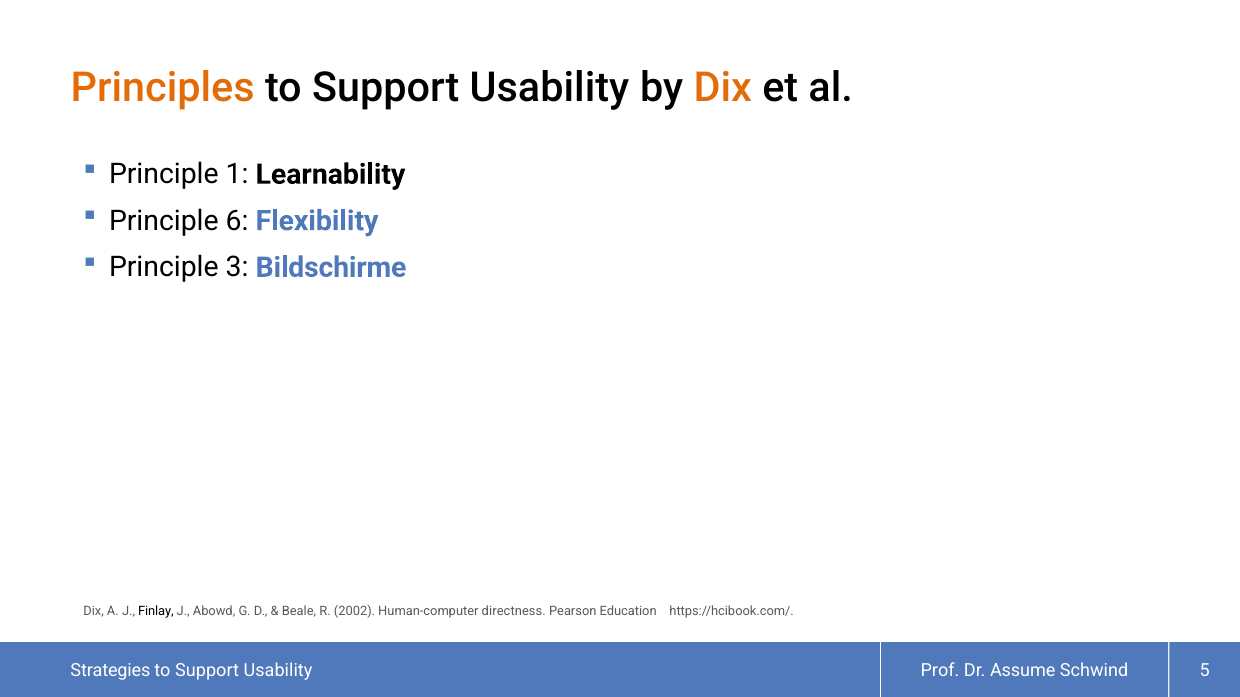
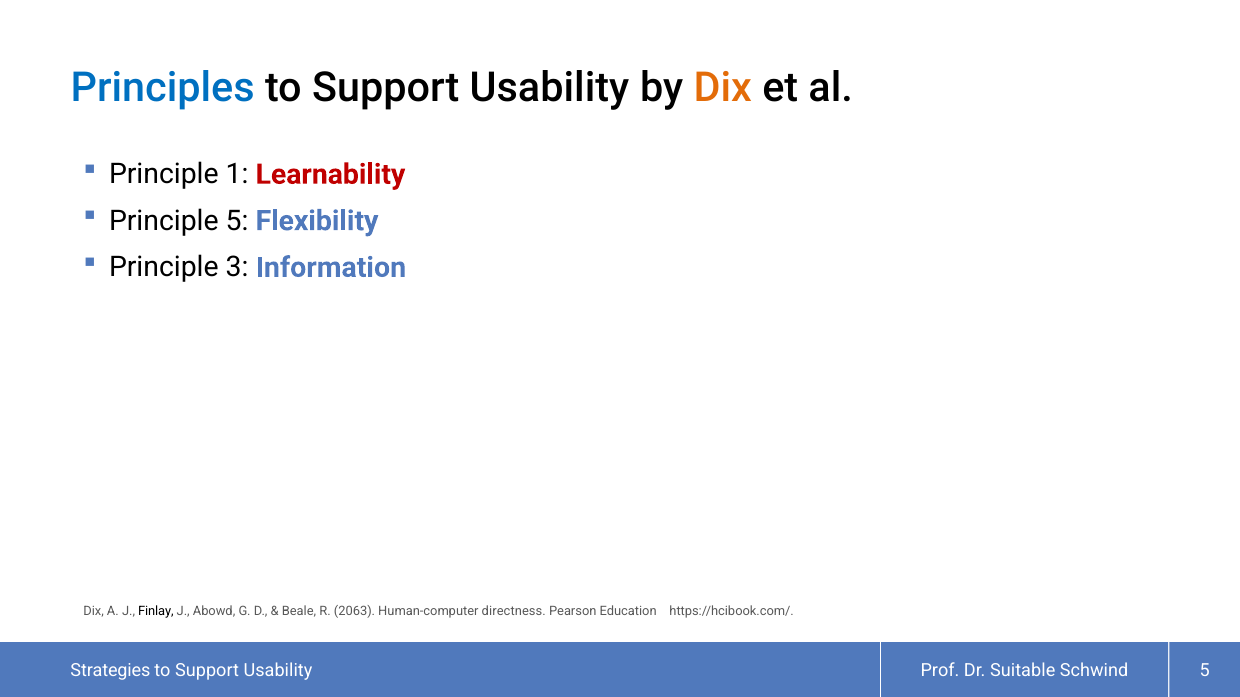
Principles colour: orange -> blue
Learnability colour: black -> red
Principle 6: 6 -> 5
Bildschirme: Bildschirme -> Information
2002: 2002 -> 2063
Assume: Assume -> Suitable
